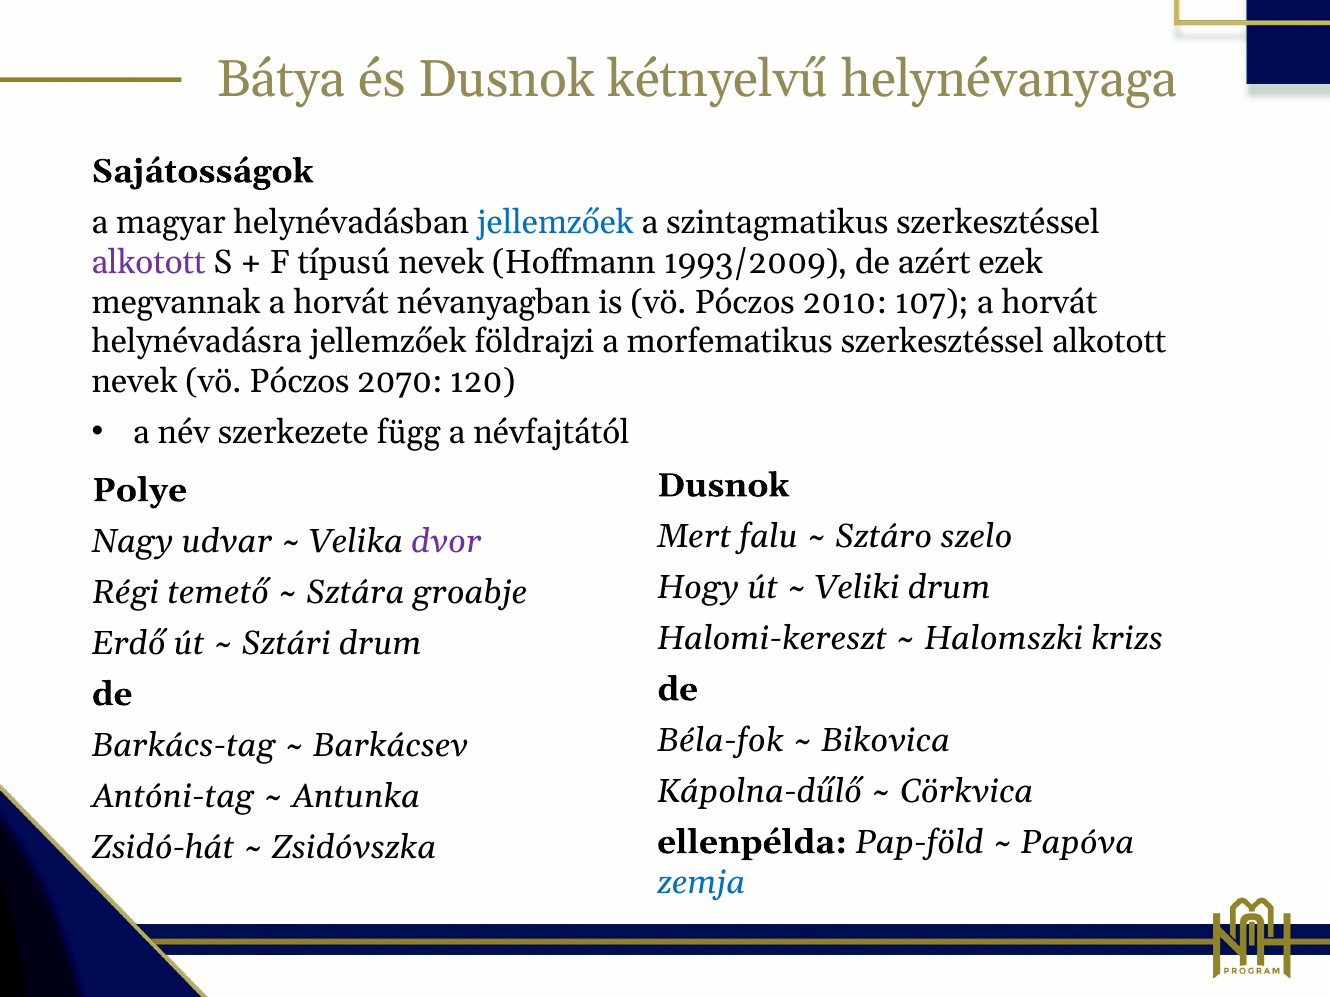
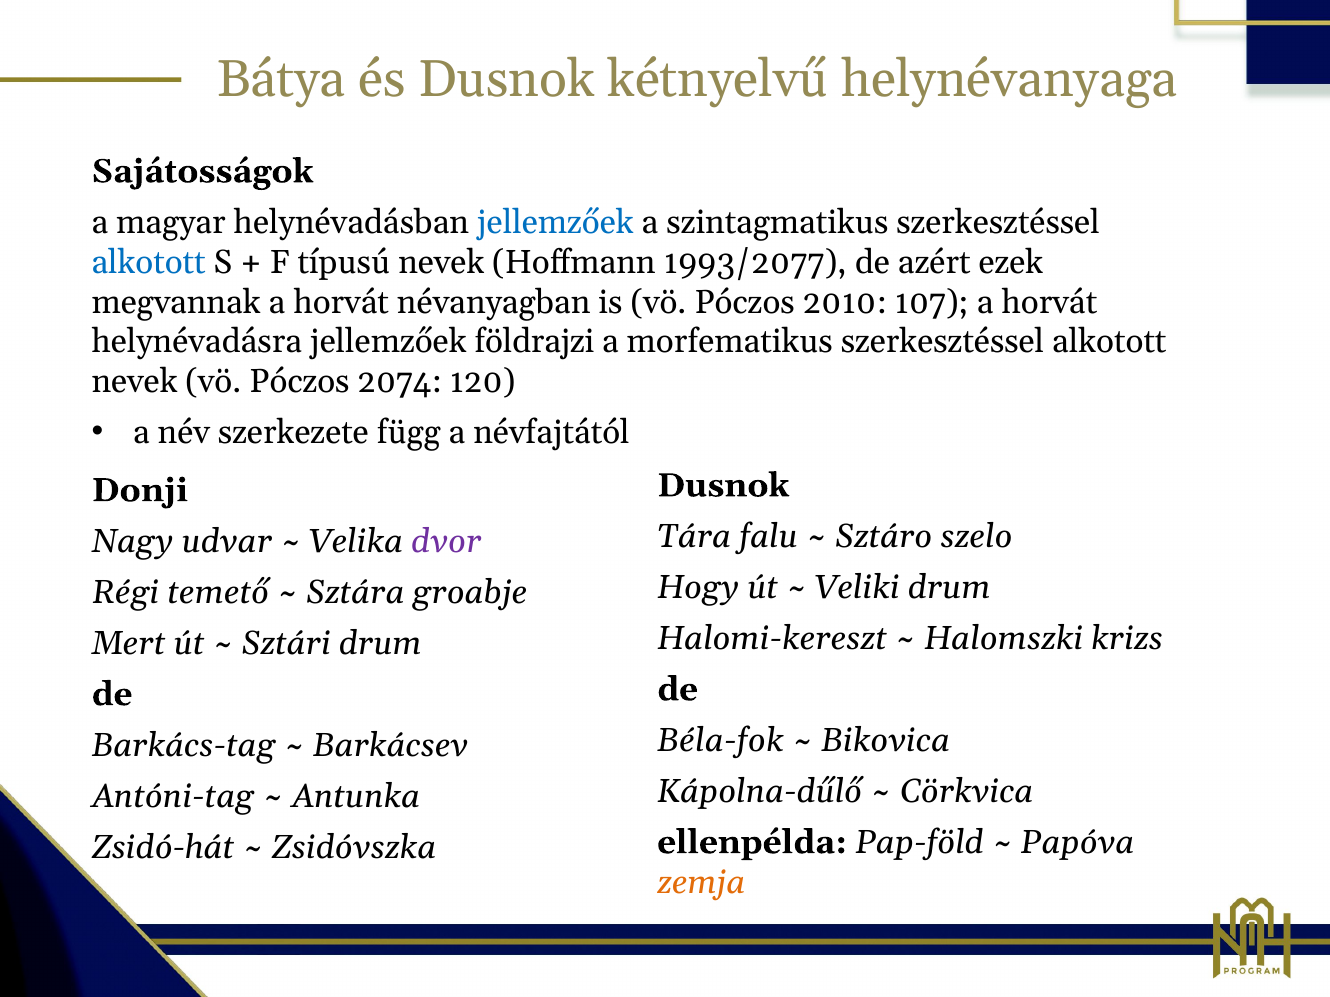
alkotott at (149, 262) colour: purple -> blue
1993/2009: 1993/2009 -> 1993/2077
2070: 2070 -> 2074
Polye: Polye -> Donji
Mert: Mert -> Tára
Erdő: Erdő -> Mert
zemja colour: blue -> orange
